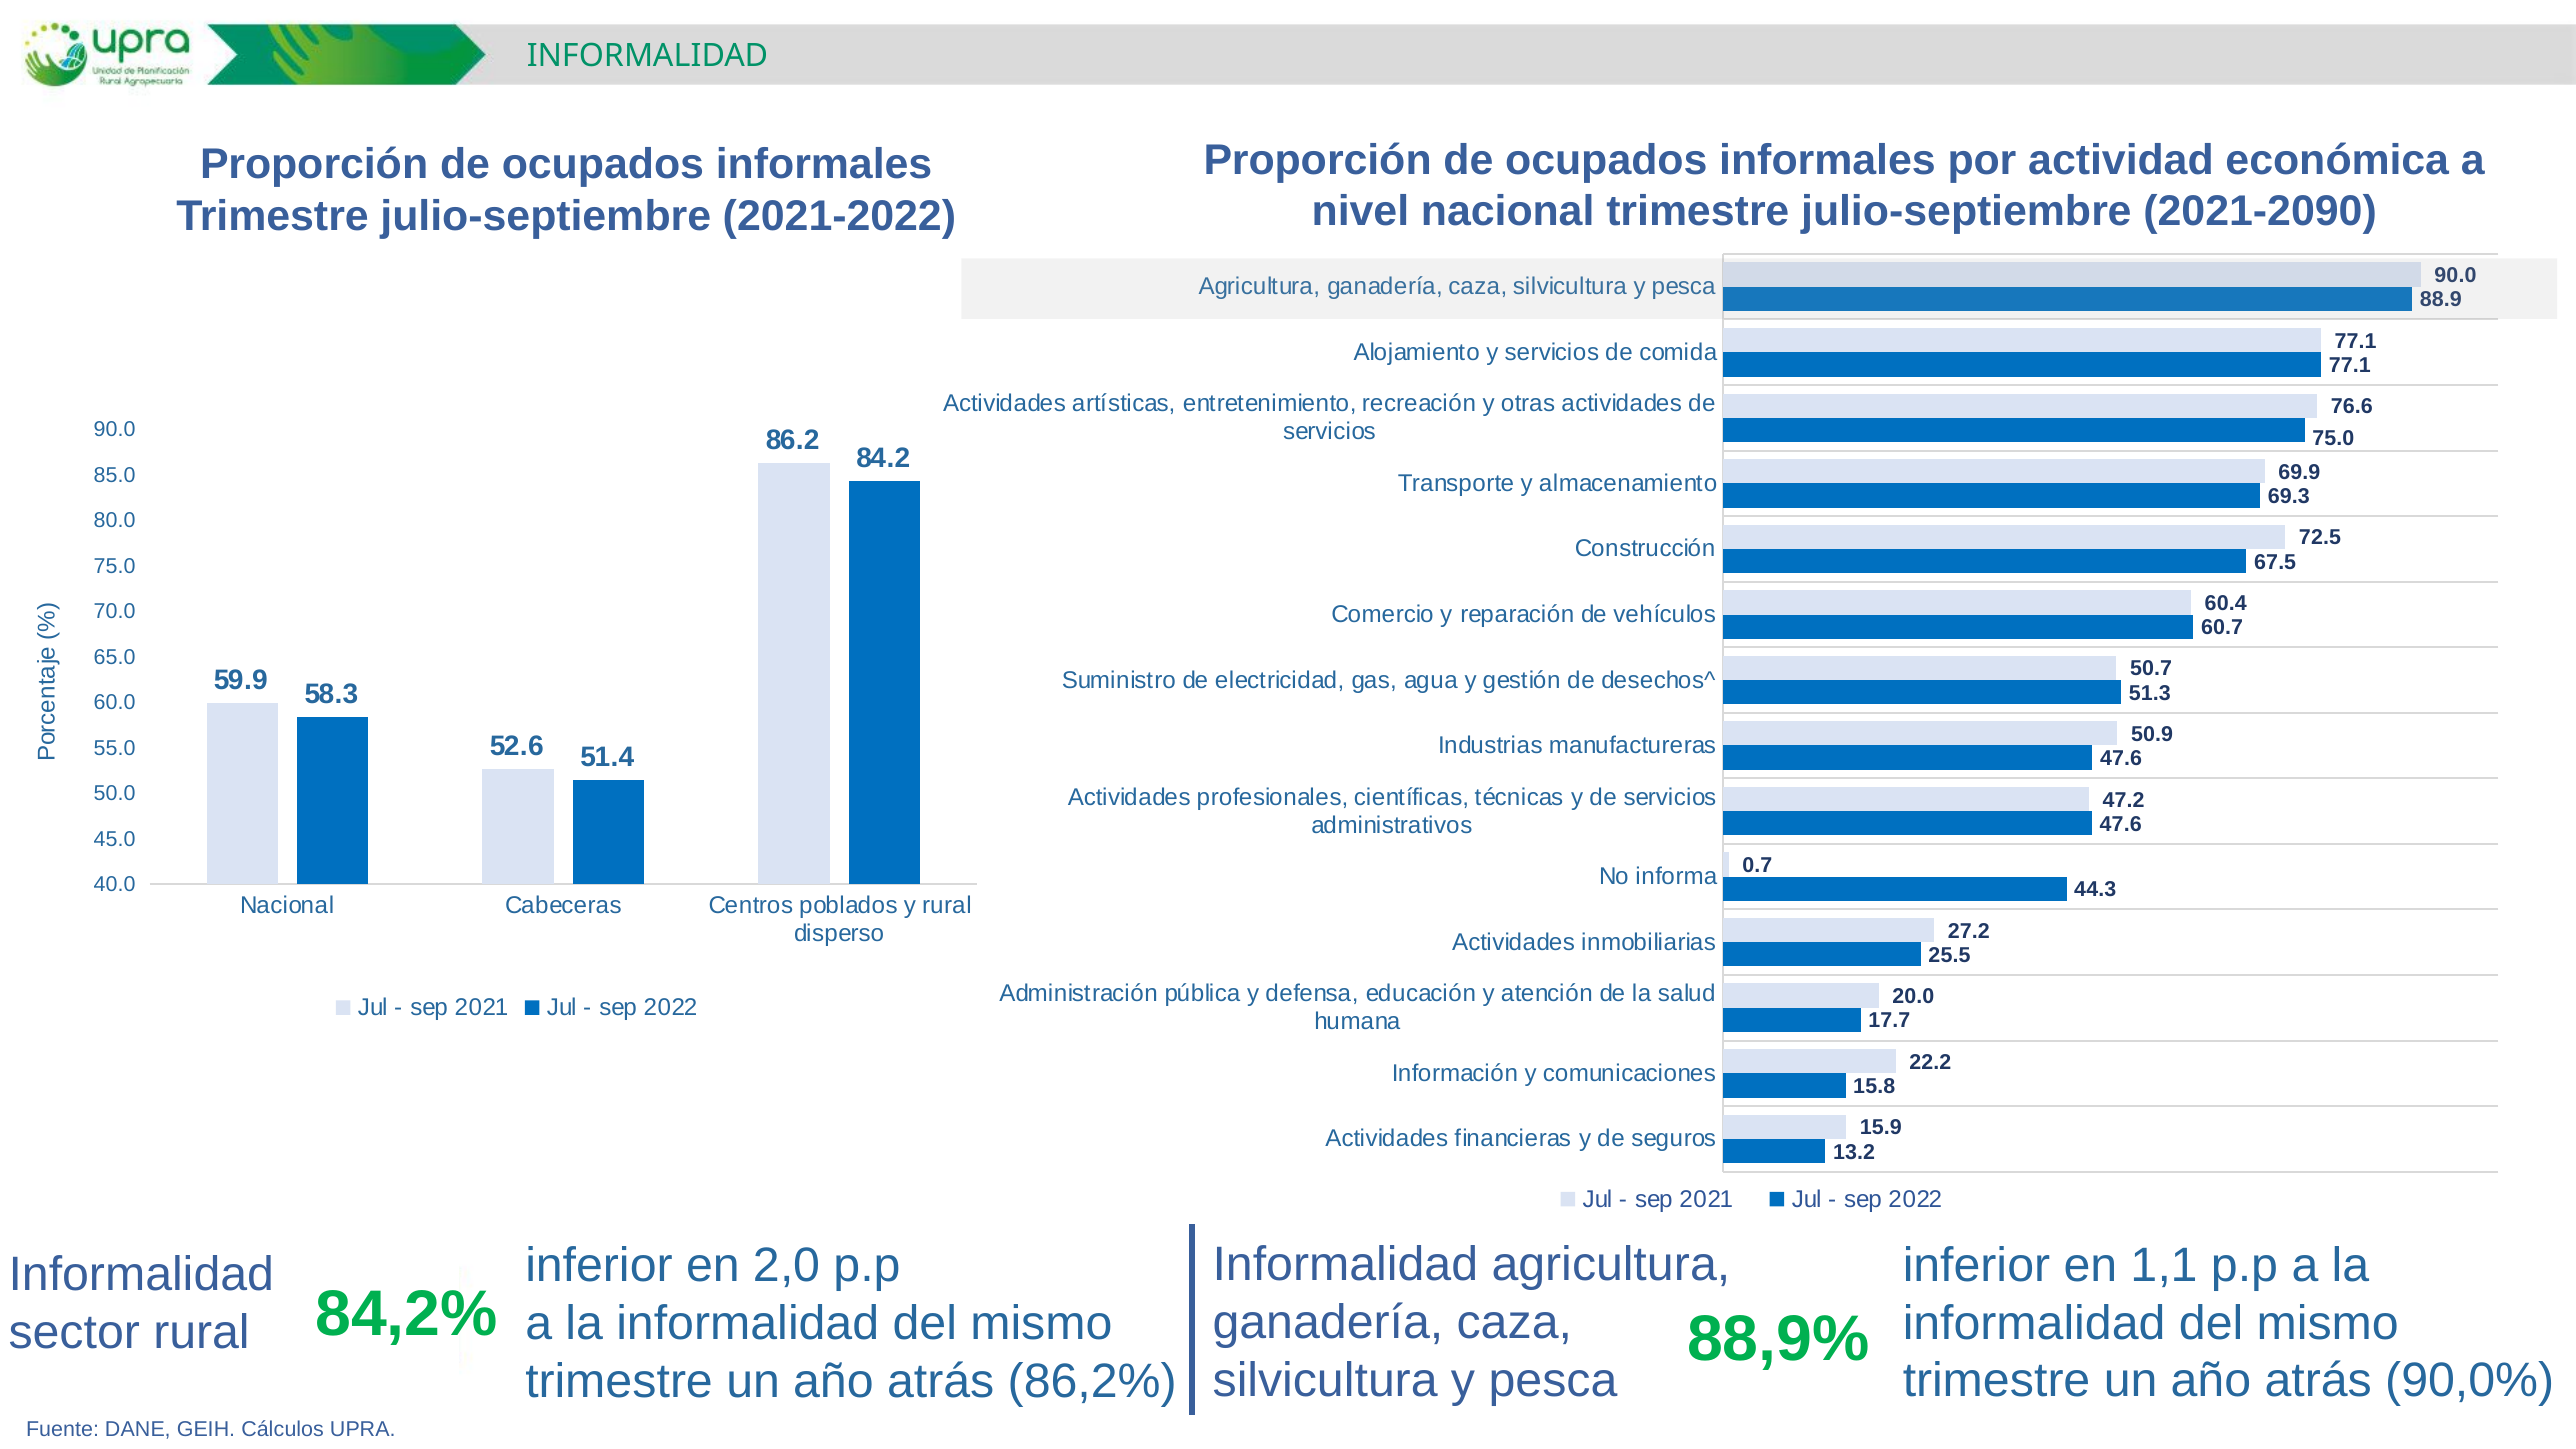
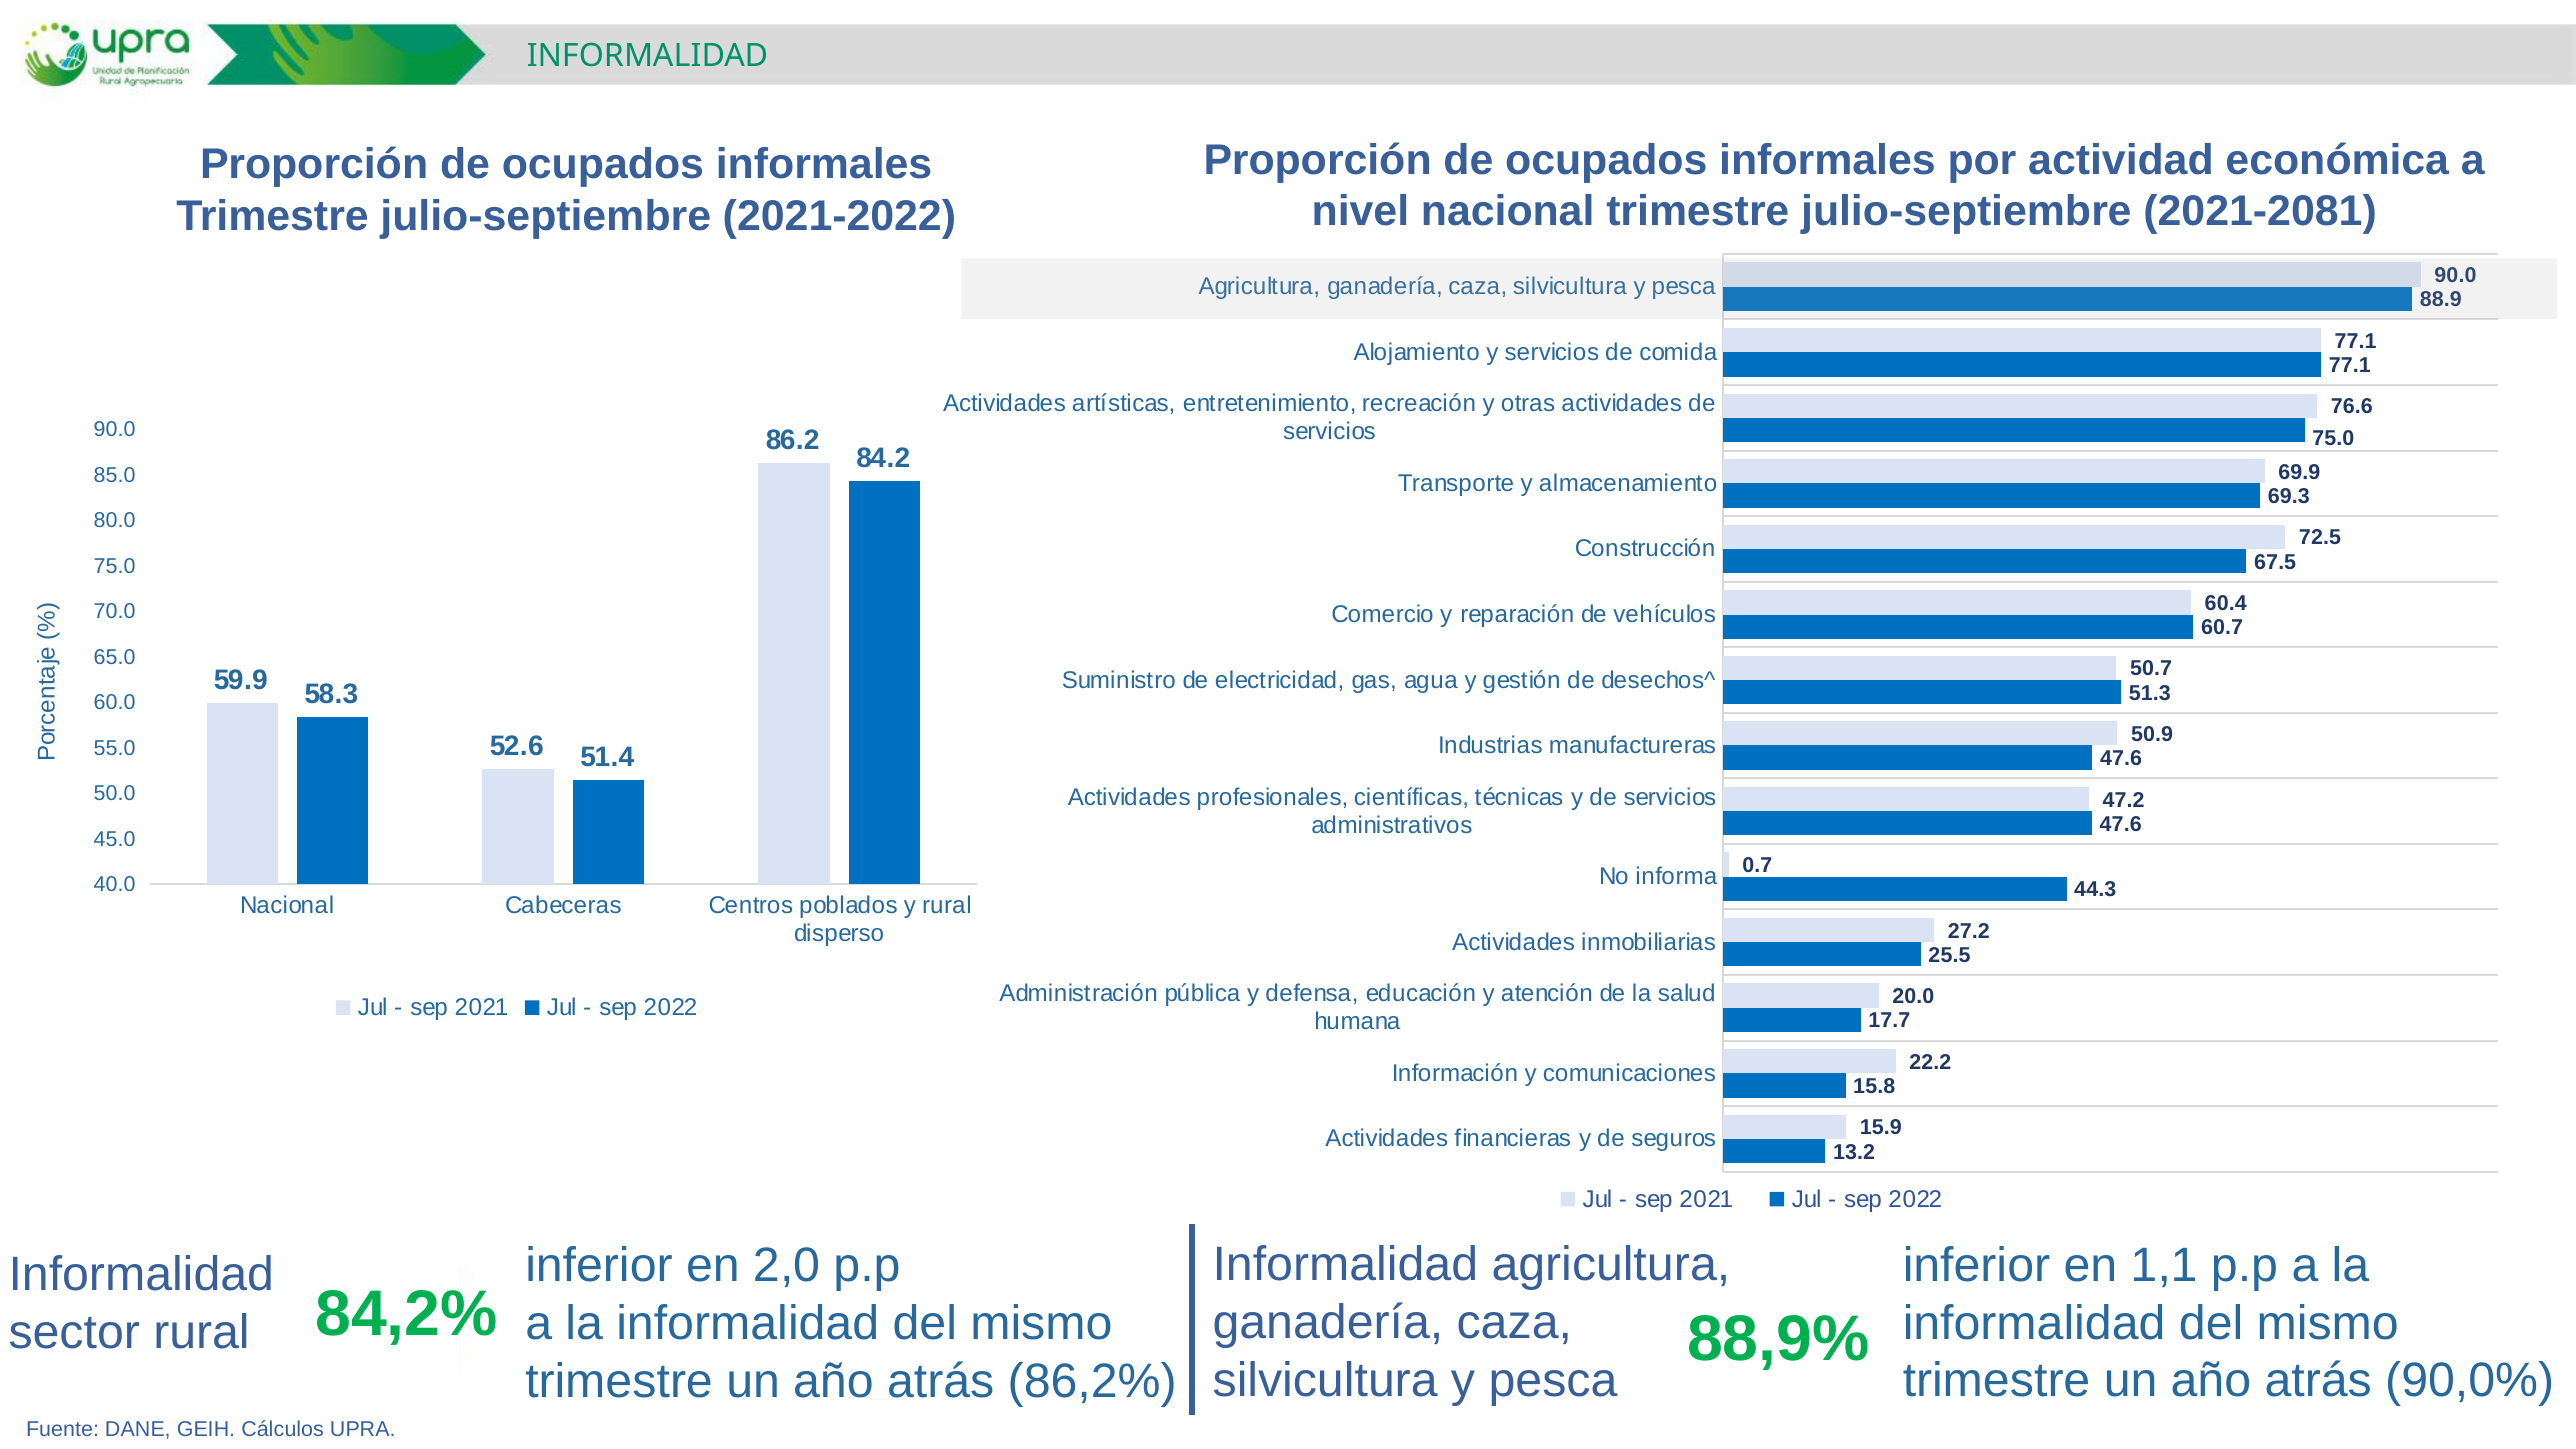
2021-2090: 2021-2090 -> 2021-2081
